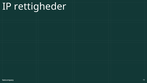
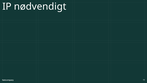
rettigheder: rettigheder -> nødvendigt
